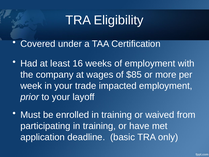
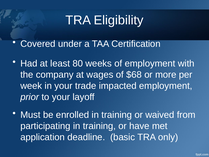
16: 16 -> 80
$85: $85 -> $68
